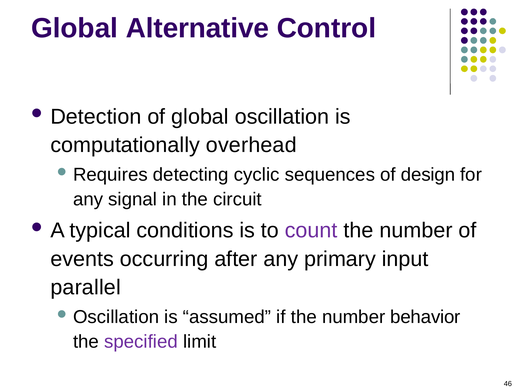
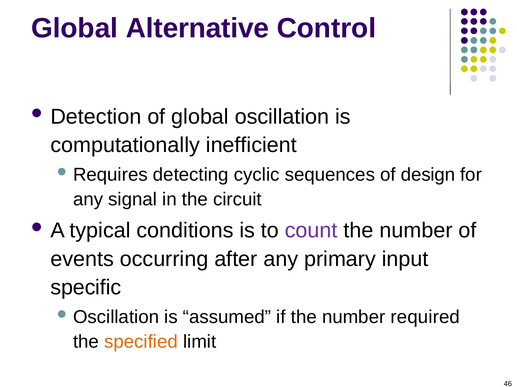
overhead: overhead -> inefficient
parallel: parallel -> specific
behavior: behavior -> required
specified colour: purple -> orange
